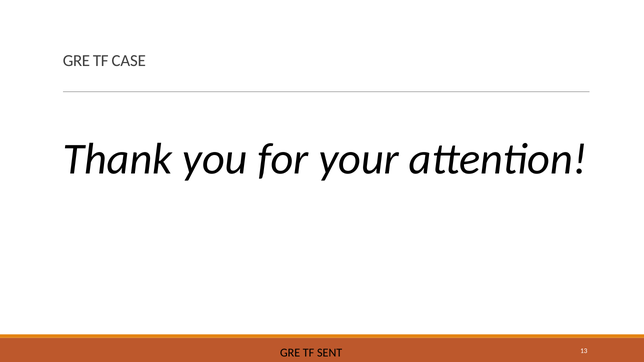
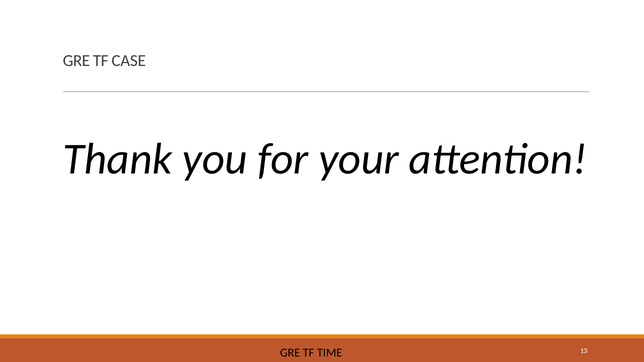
SENT: SENT -> TIME
